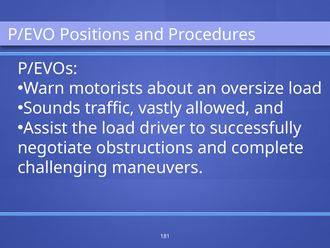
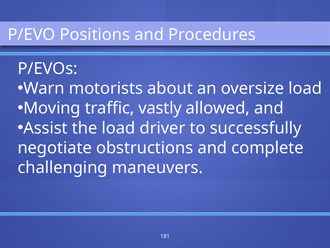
Sounds: Sounds -> Moving
